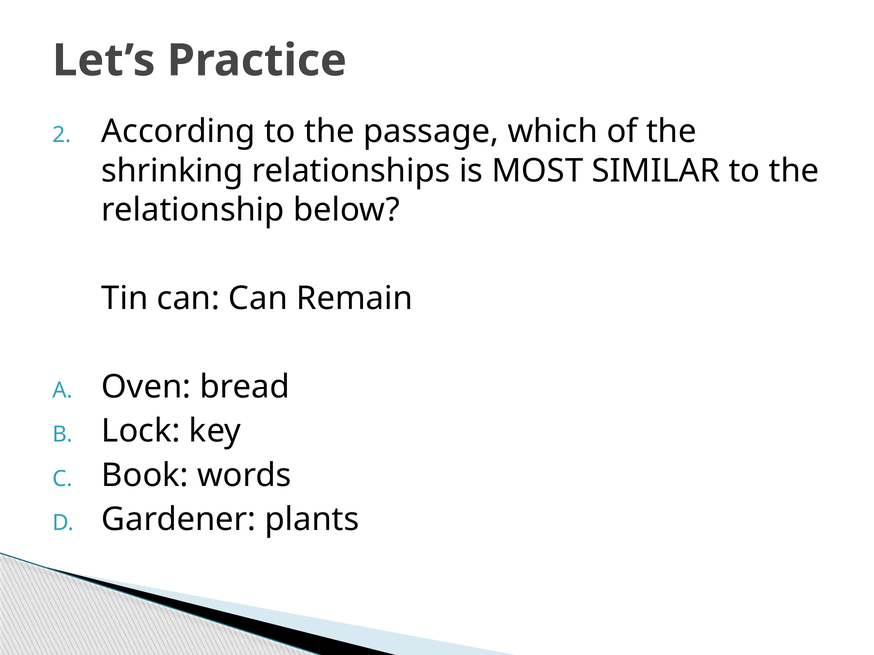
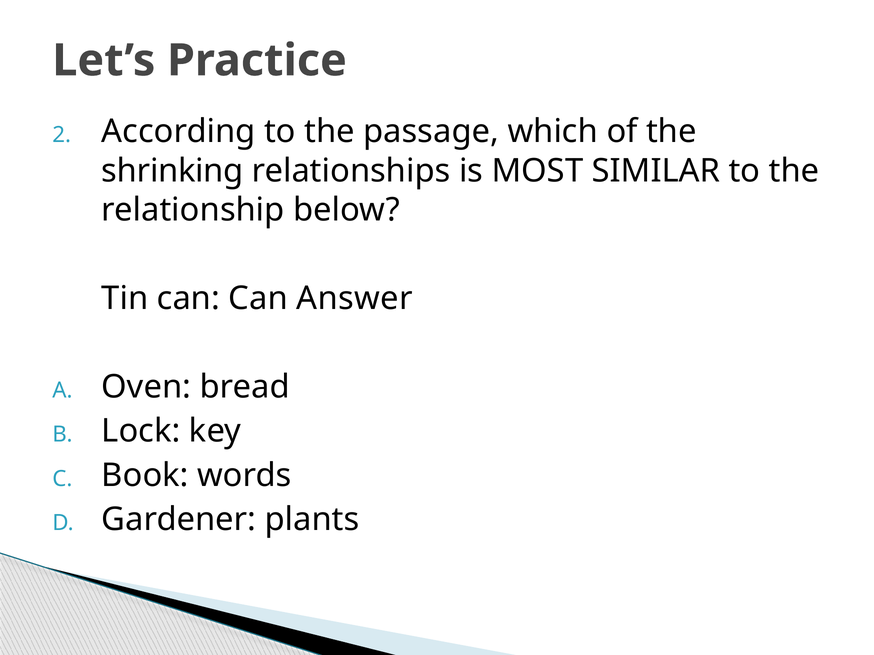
Remain: Remain -> Answer
